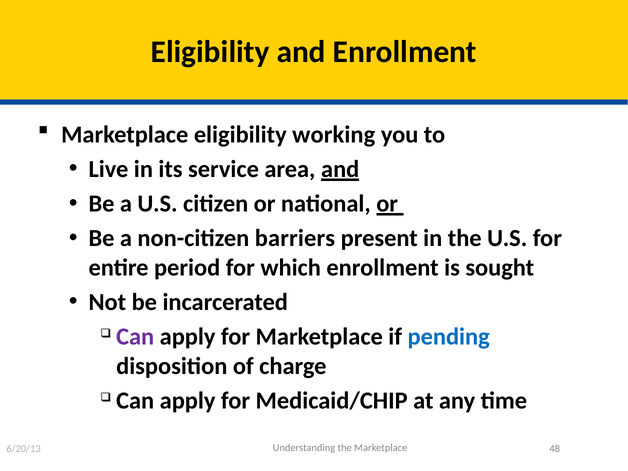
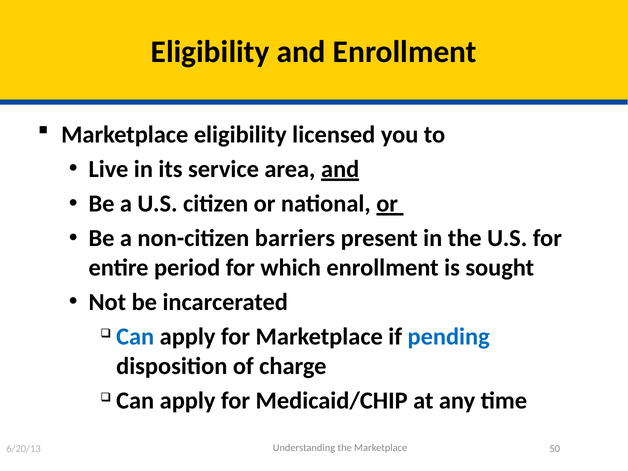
working: working -> licensed
Can at (135, 337) colour: purple -> blue
48: 48 -> 50
